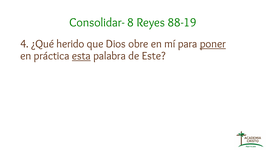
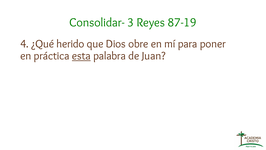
8: 8 -> 3
88-19: 88-19 -> 87-19
poner underline: present -> none
Este: Este -> Juan
